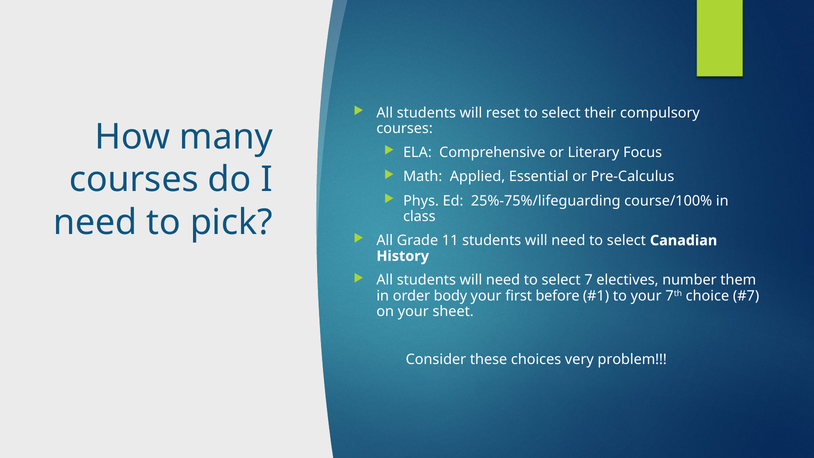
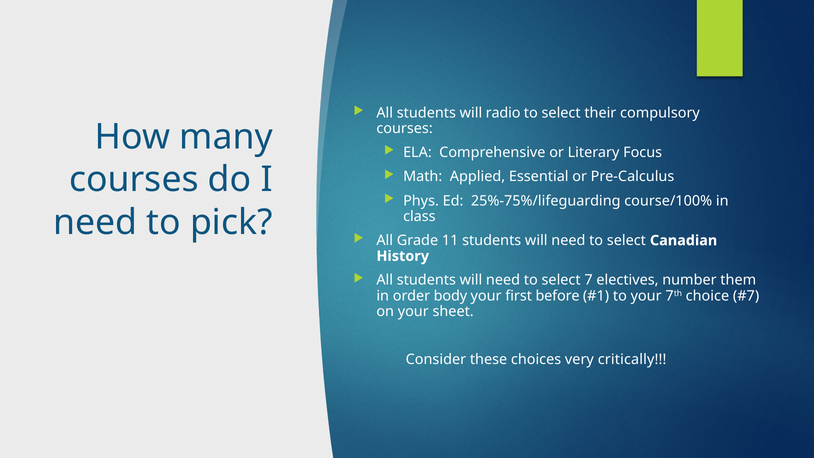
reset: reset -> radio
problem: problem -> critically
